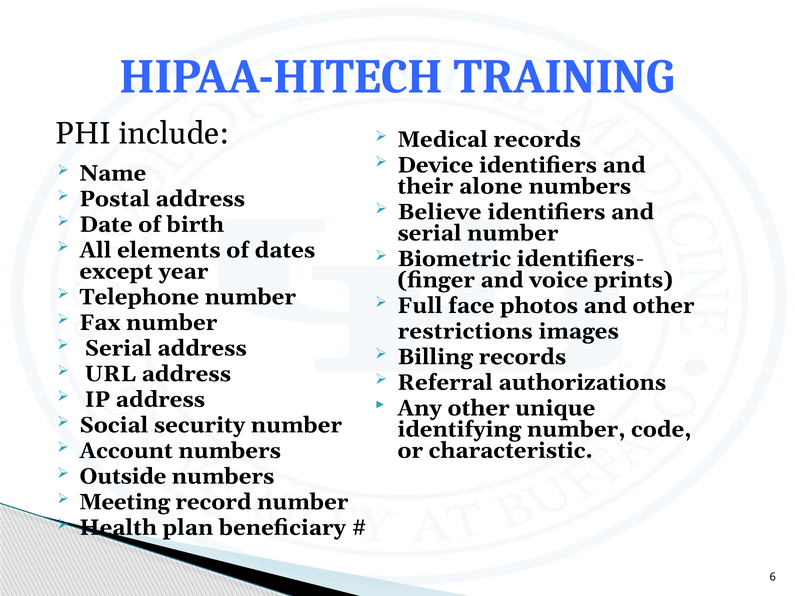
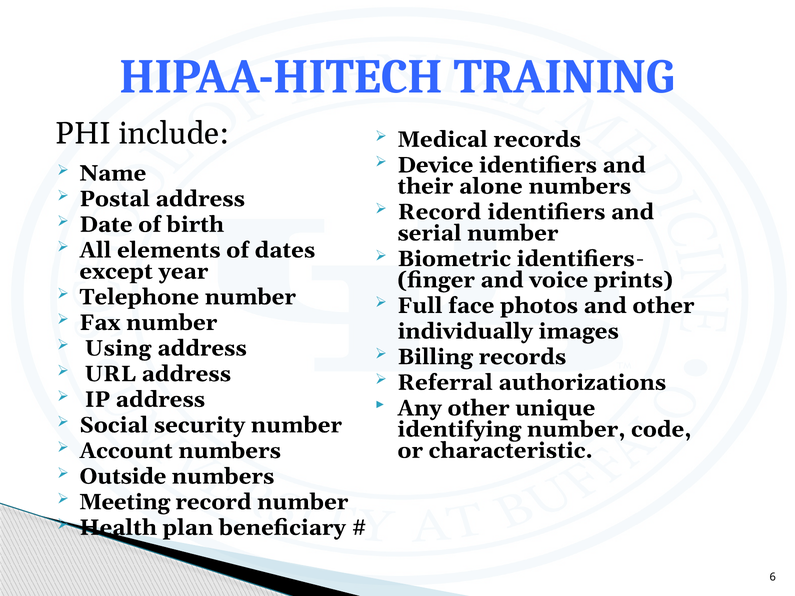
Believe at (439, 212): Believe -> Record
restrictions: restrictions -> individually
Serial at (118, 348): Serial -> Using
